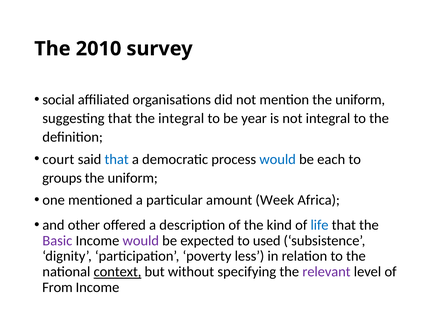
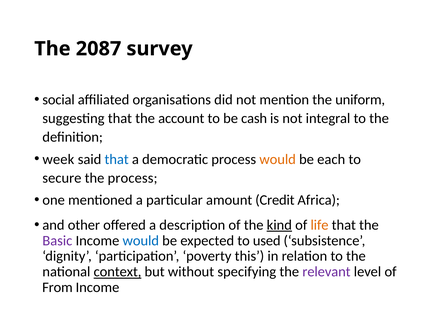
2010: 2010 -> 2087
the integral: integral -> account
year: year -> cash
court: court -> week
would at (278, 159) colour: blue -> orange
groups: groups -> secure
uniform at (133, 178): uniform -> process
Week: Week -> Credit
kind underline: none -> present
life colour: blue -> orange
would at (141, 241) colour: purple -> blue
less: less -> this
